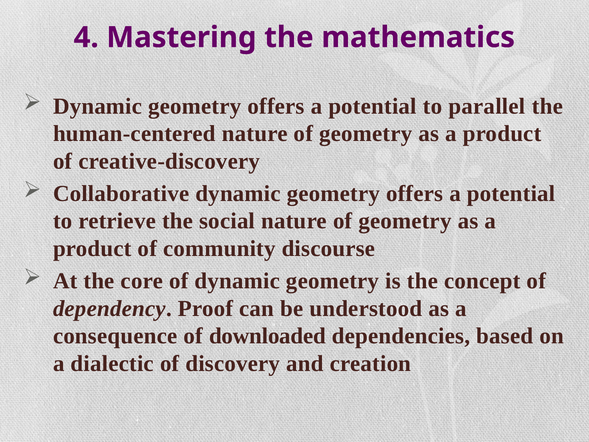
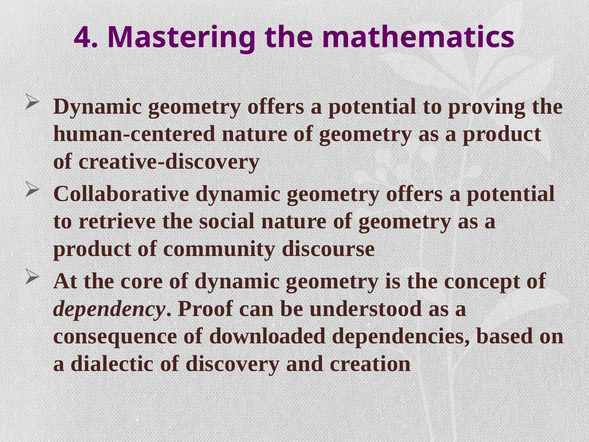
parallel: parallel -> proving
